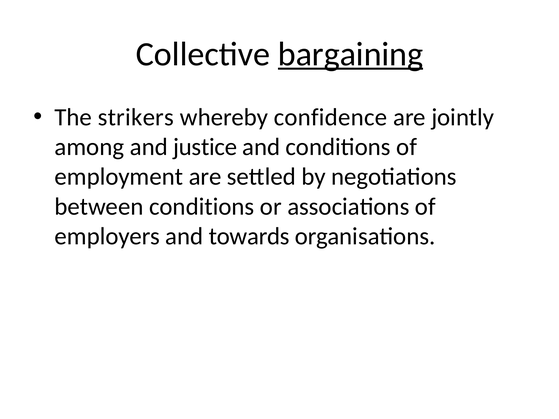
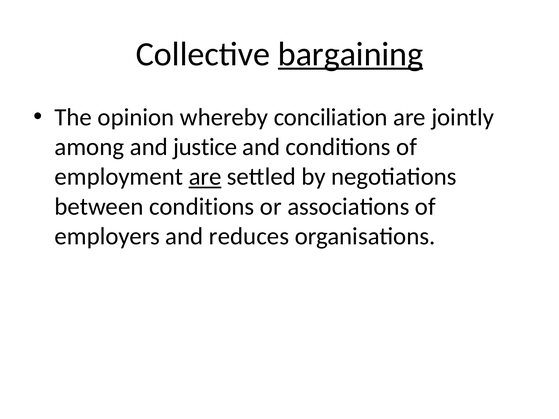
strikers: strikers -> opinion
confidence: confidence -> conciliation
are at (205, 177) underline: none -> present
towards: towards -> reduces
